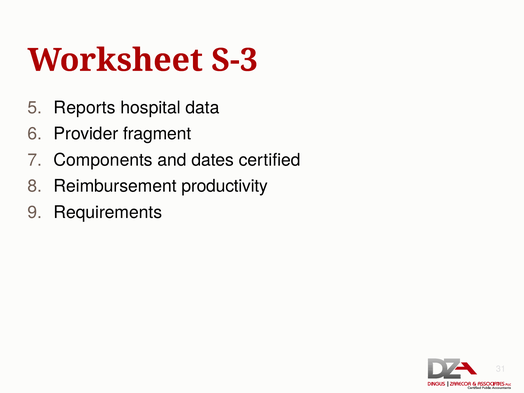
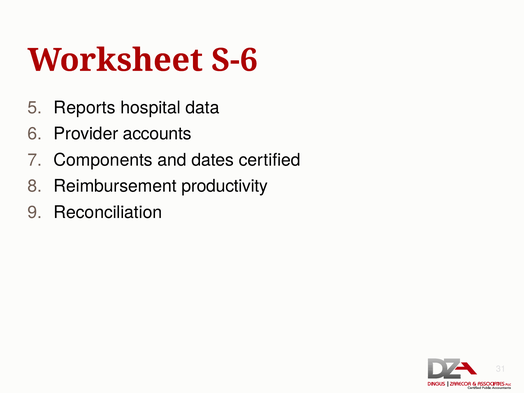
S-3: S-3 -> S-6
fragment: fragment -> accounts
Requirements: Requirements -> Reconciliation
